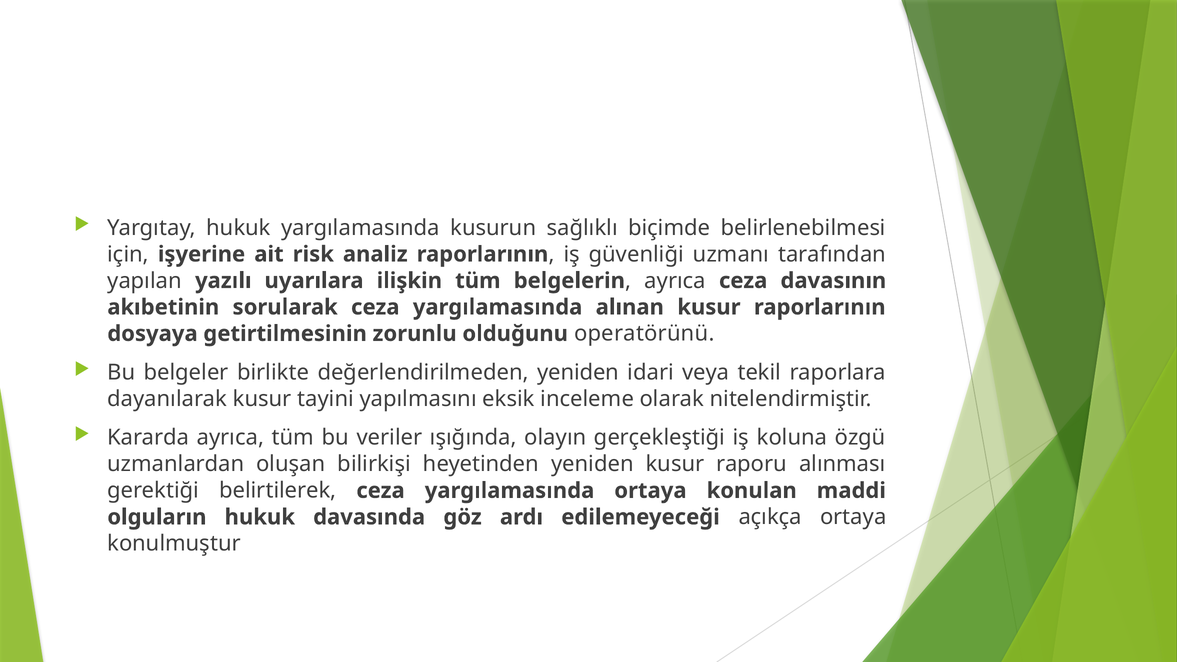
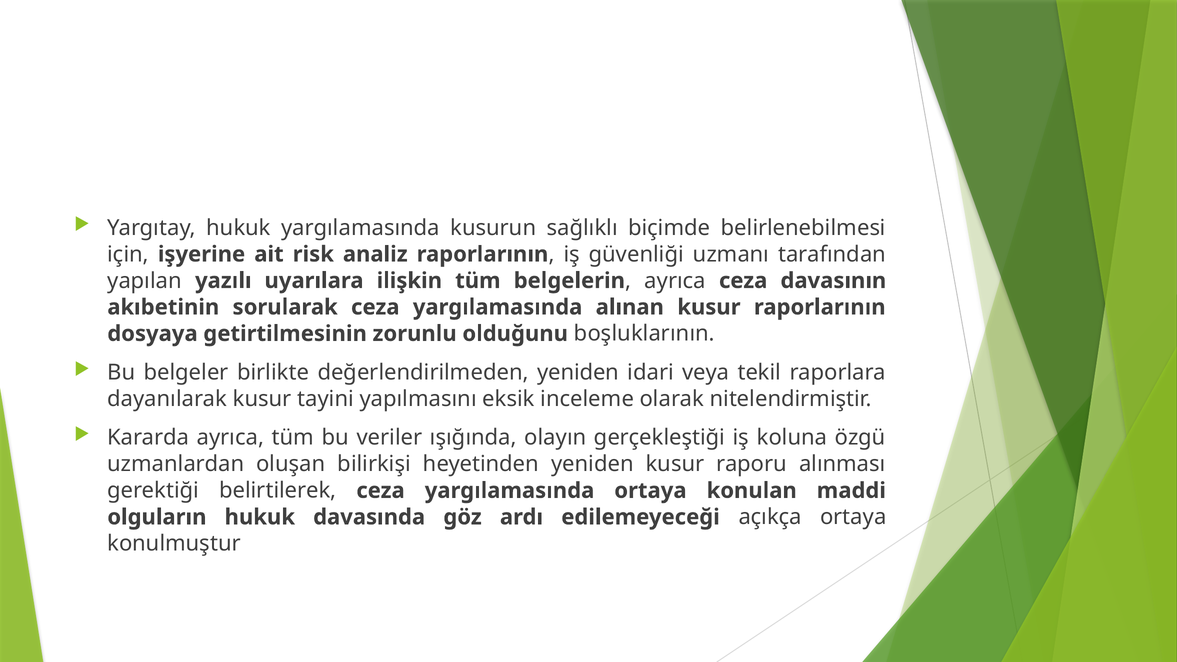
operatörünü: operatörünü -> boşluklarının
